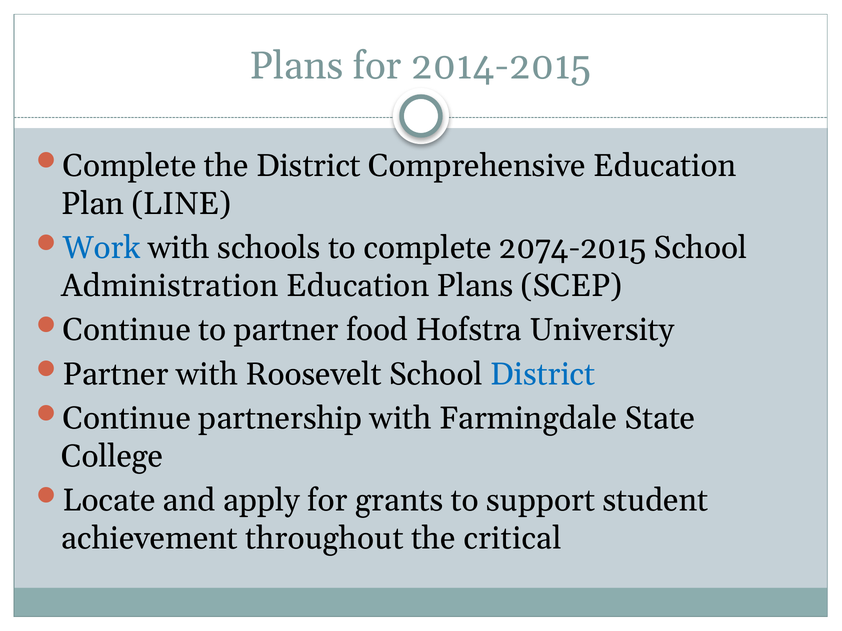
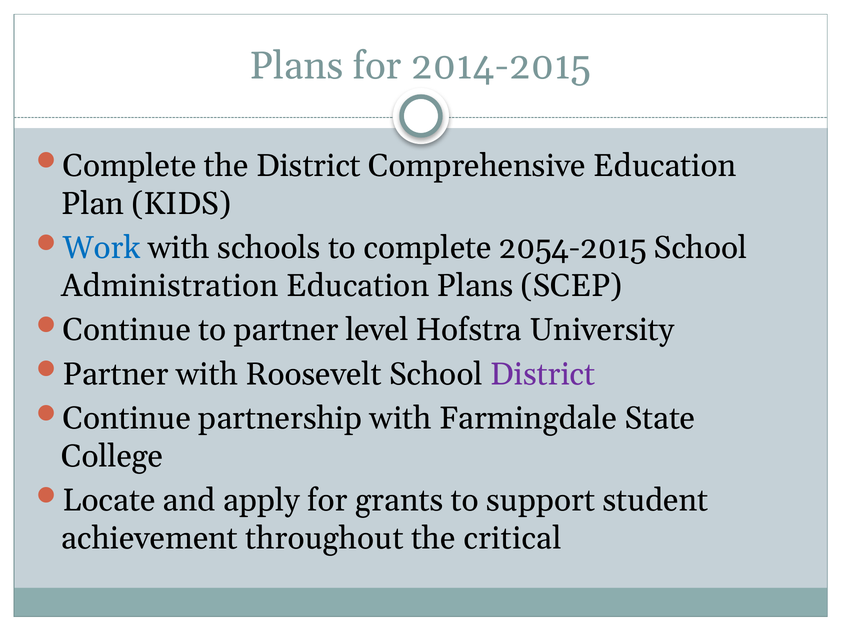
LINE: LINE -> KIDS
2074-2015: 2074-2015 -> 2054-2015
food: food -> level
District at (543, 375) colour: blue -> purple
